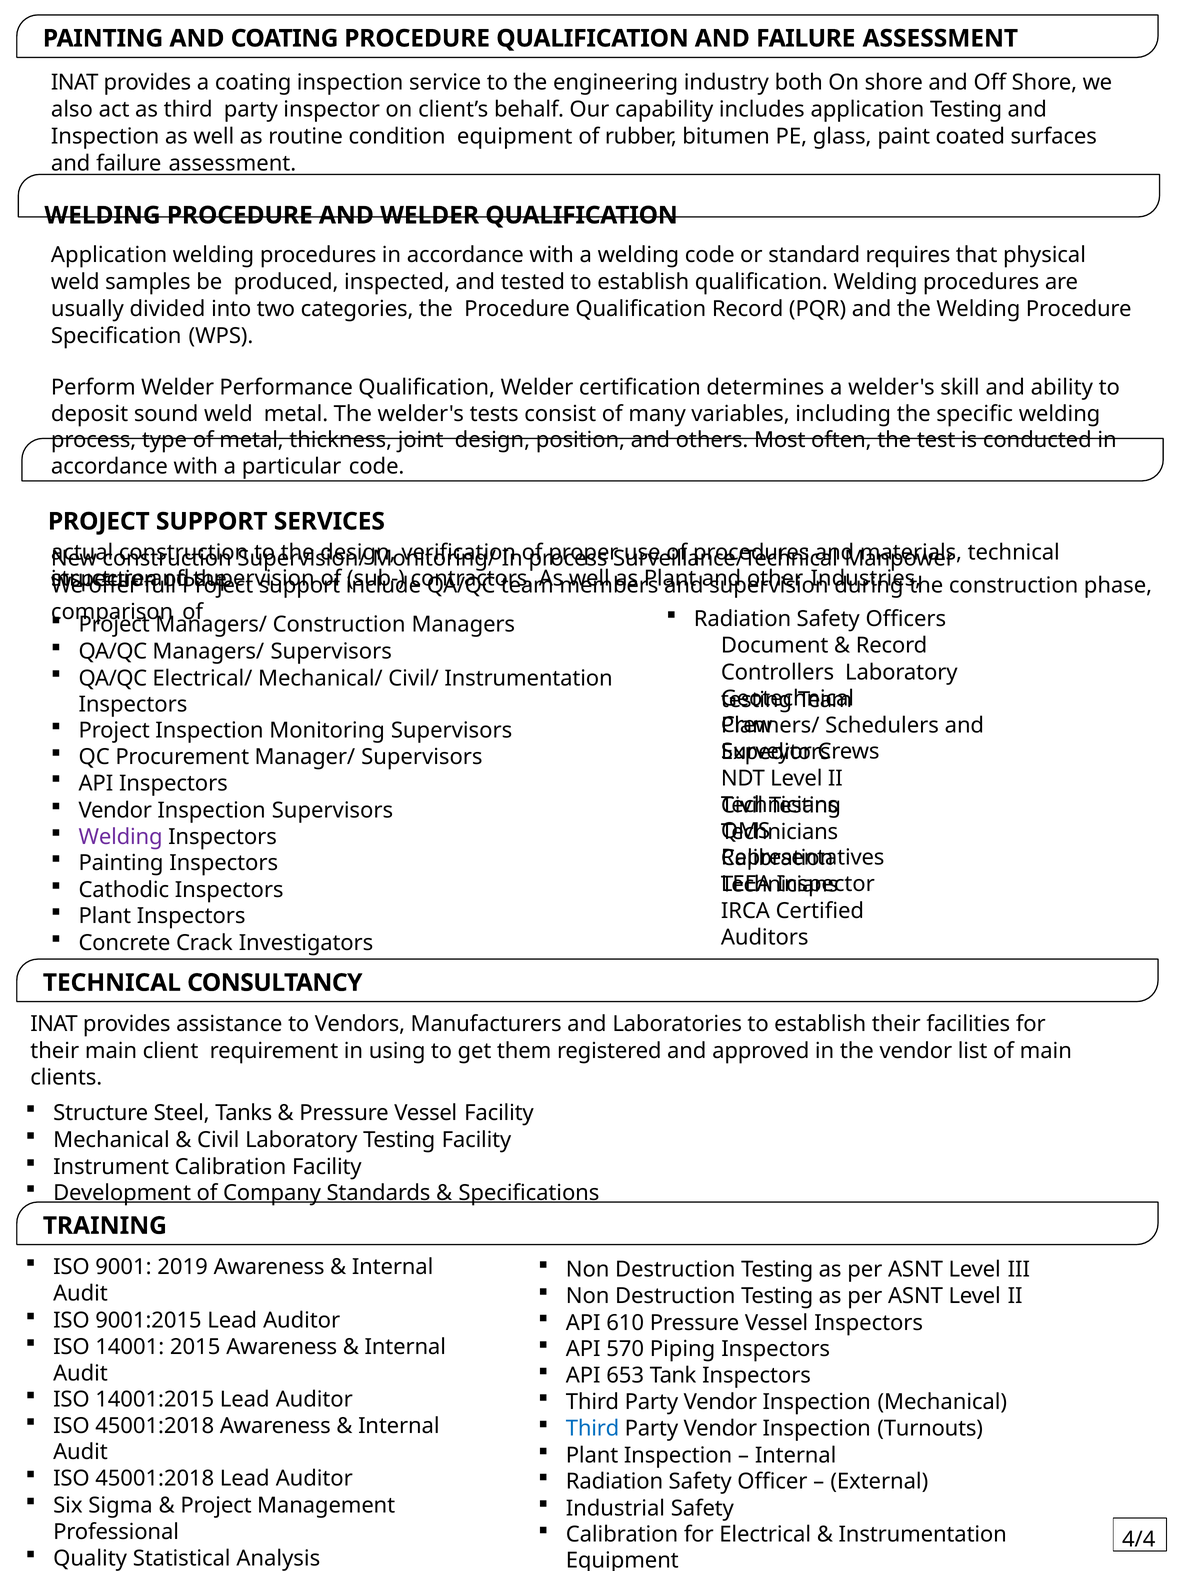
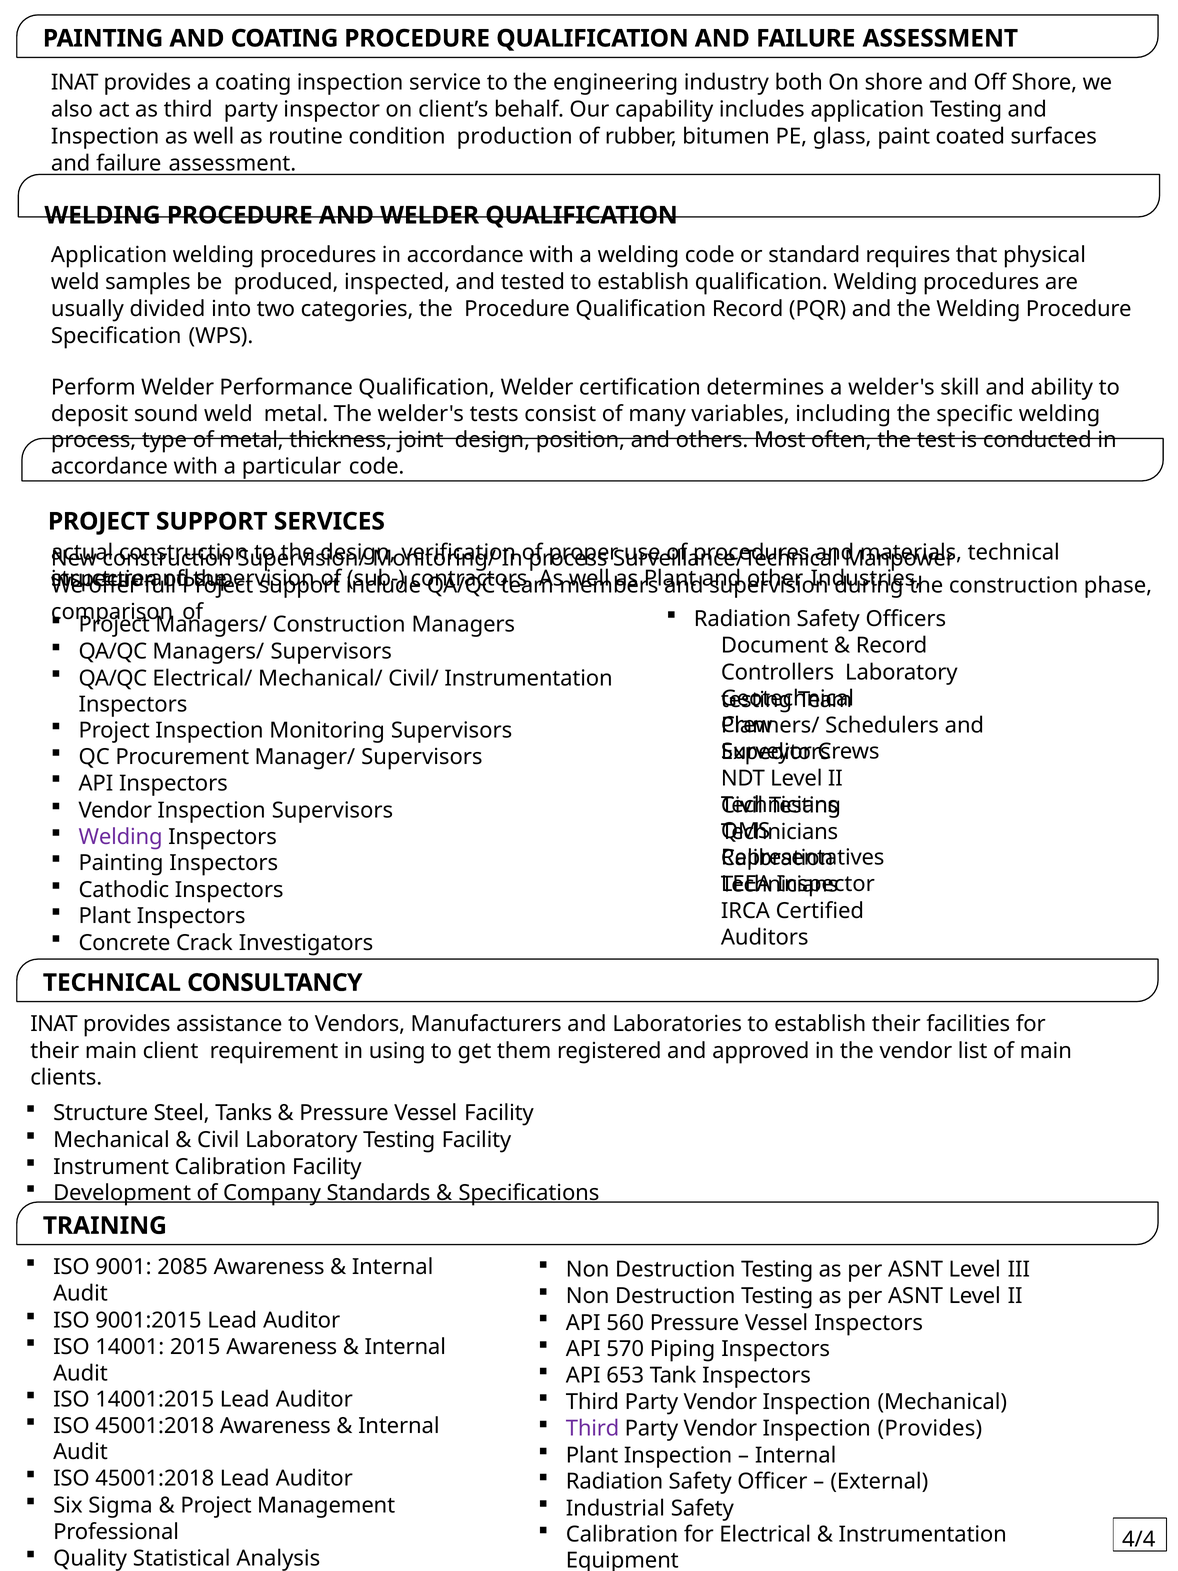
condition equipment: equipment -> production
2019: 2019 -> 2085
610: 610 -> 560
Third at (593, 1428) colour: blue -> purple
Inspection Turnouts: Turnouts -> Provides
